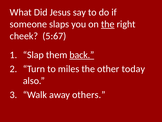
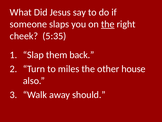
5:67: 5:67 -> 5:35
back underline: present -> none
today: today -> house
others: others -> should
